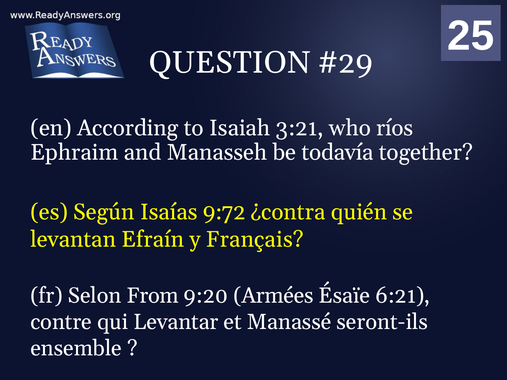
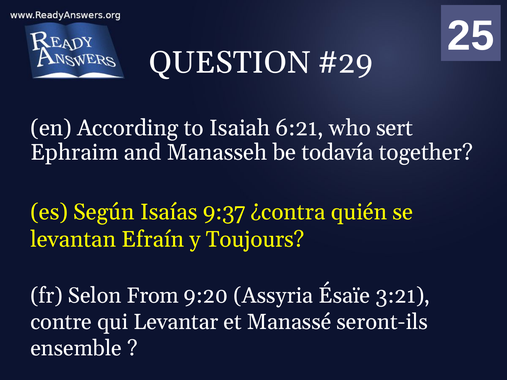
3:21: 3:21 -> 6:21
ríos: ríos -> sert
9:72: 9:72 -> 9:37
Français: Français -> Toujours
Armées: Armées -> Assyria
6:21: 6:21 -> 3:21
